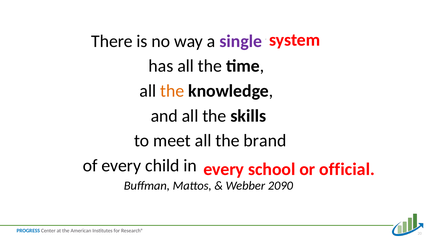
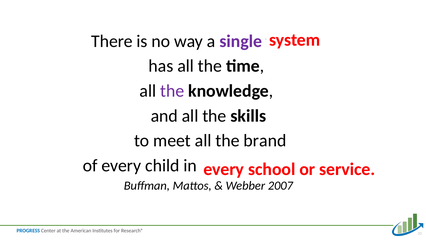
the at (172, 91) colour: orange -> purple
official: official -> service
2090: 2090 -> 2007
